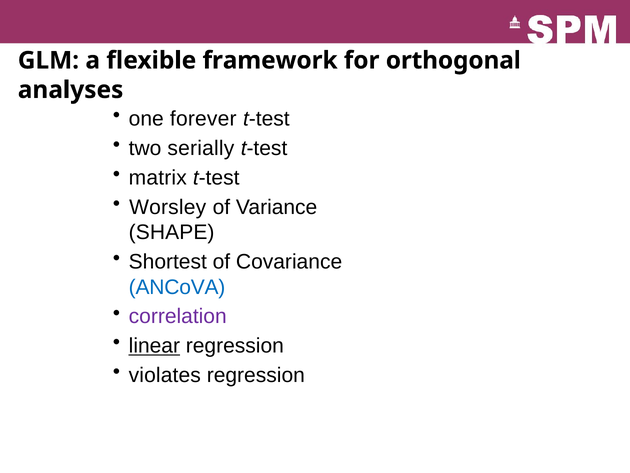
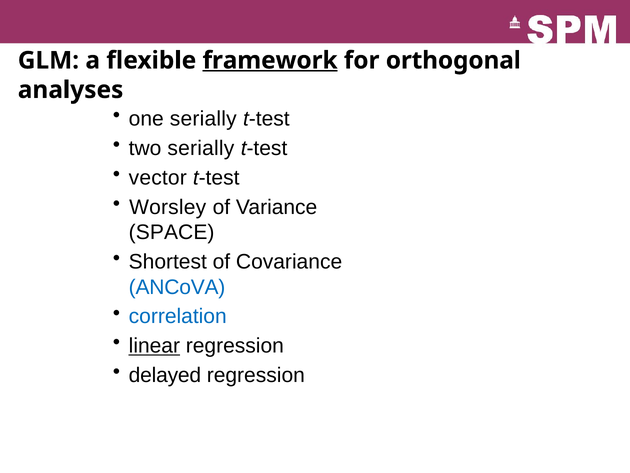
framework underline: none -> present
one forever: forever -> serially
matrix: matrix -> vector
SHAPE: SHAPE -> SPACE
correlation colour: purple -> blue
violates: violates -> delayed
